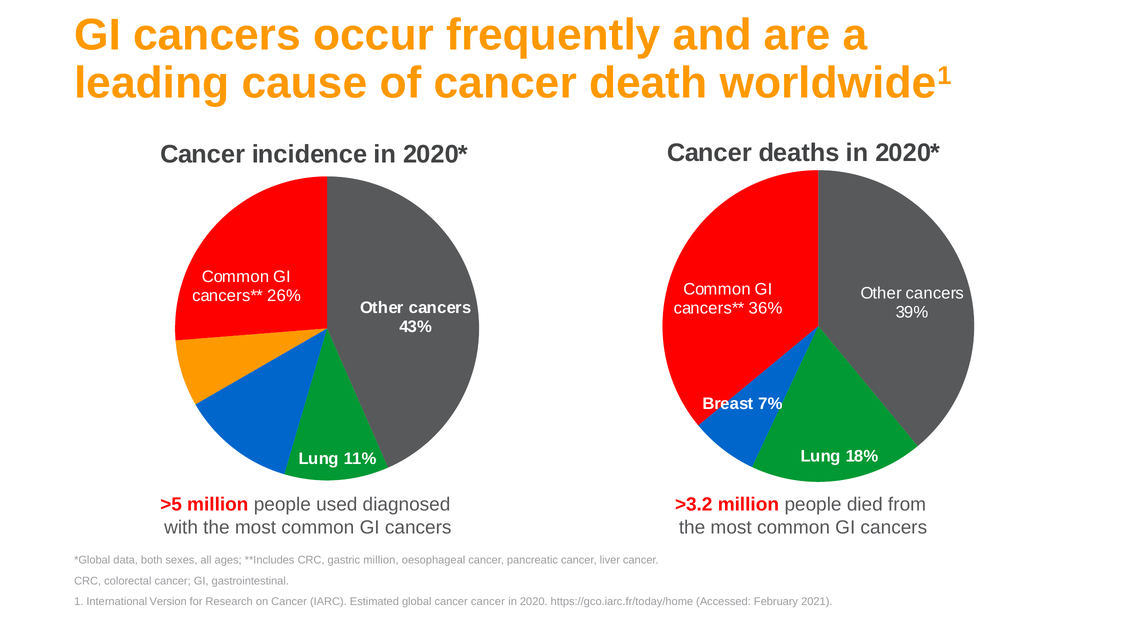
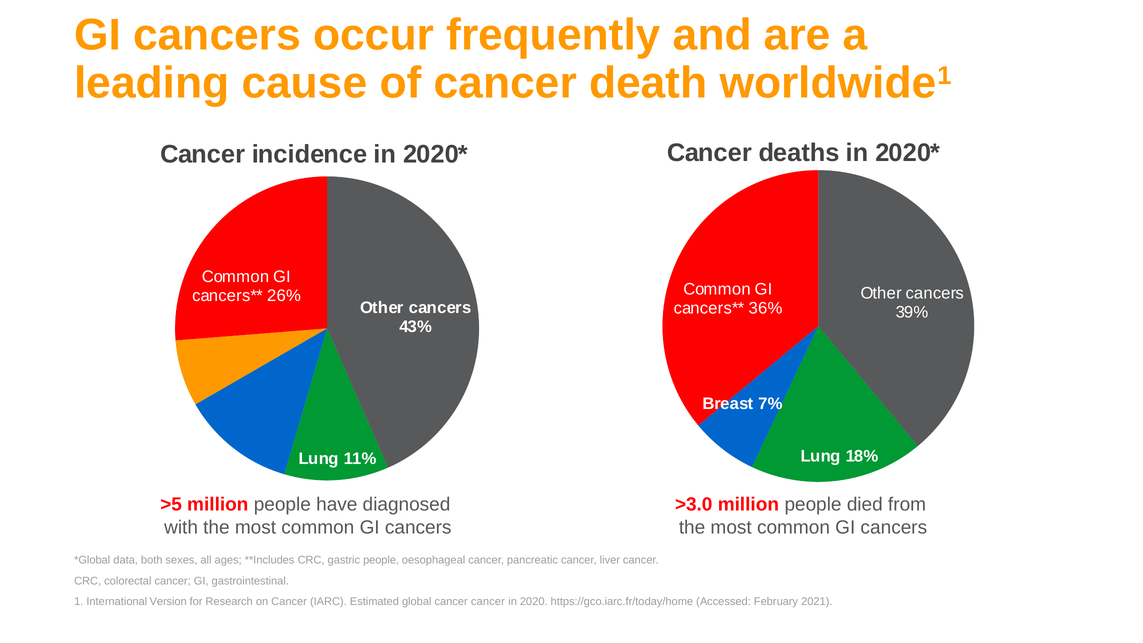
used: used -> have
>3.2: >3.2 -> >3.0
gastric million: million -> people
